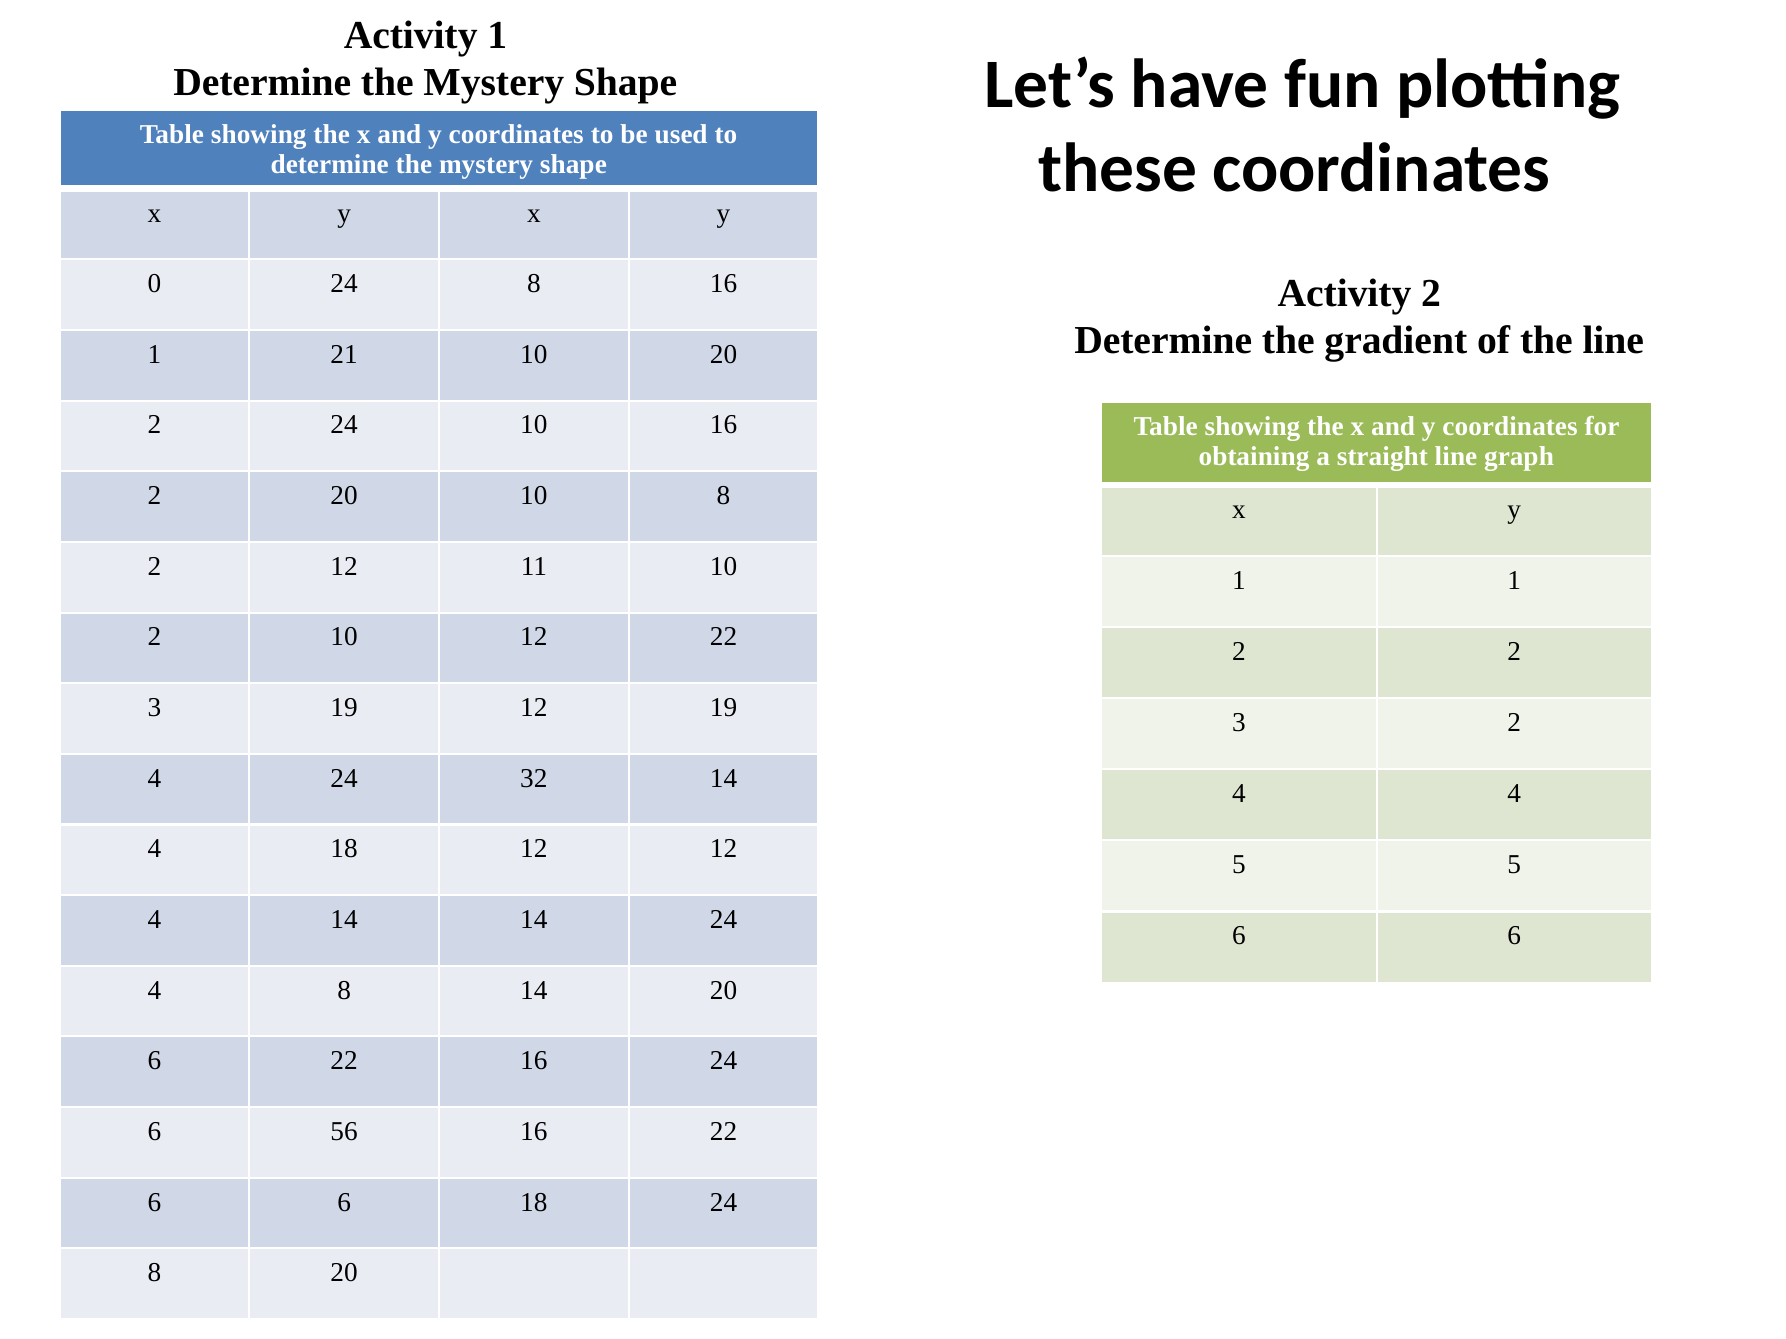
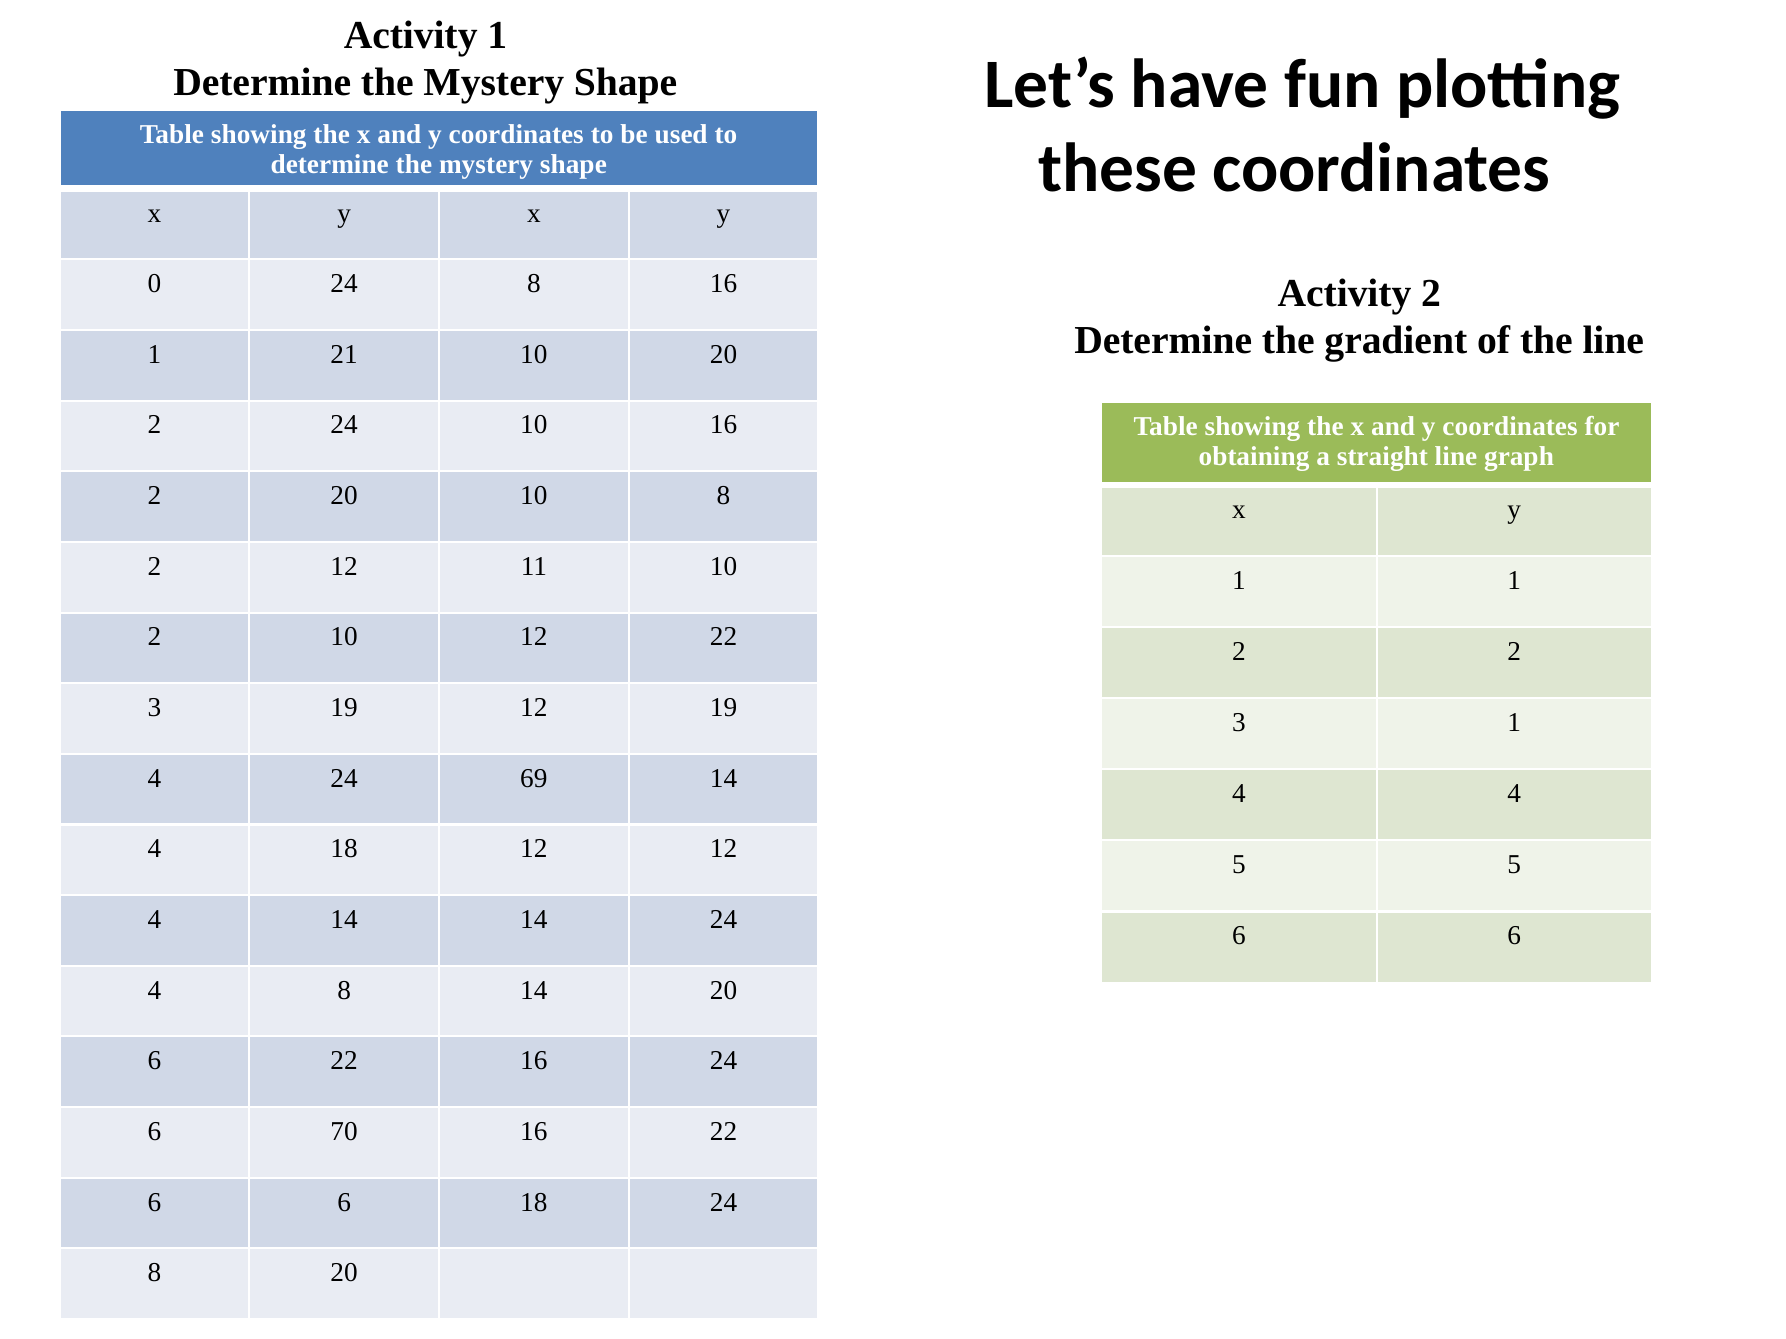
3 2: 2 -> 1
32: 32 -> 69
56: 56 -> 70
